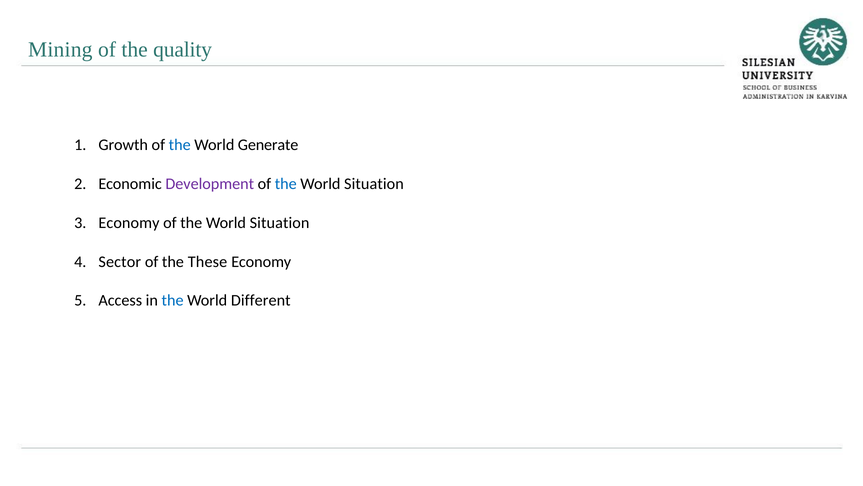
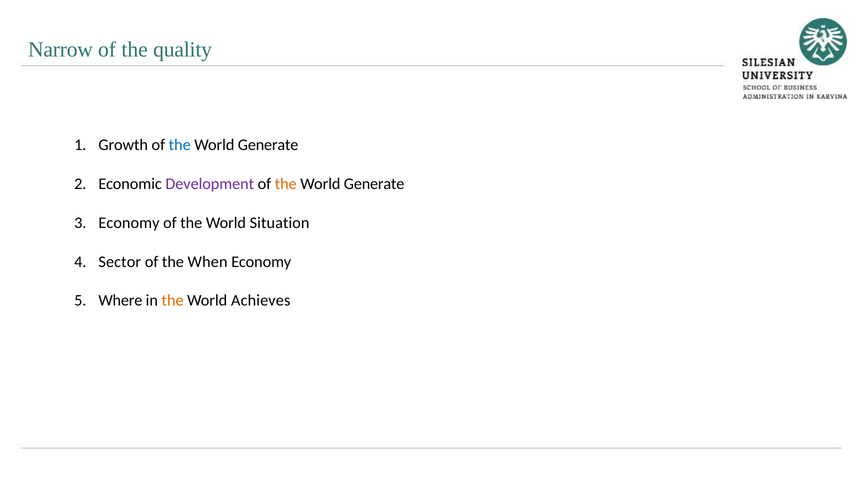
Mining: Mining -> Narrow
the at (286, 184) colour: blue -> orange
Situation at (374, 184): Situation -> Generate
These: These -> When
Access: Access -> Where
the at (173, 300) colour: blue -> orange
Different: Different -> Achieves
